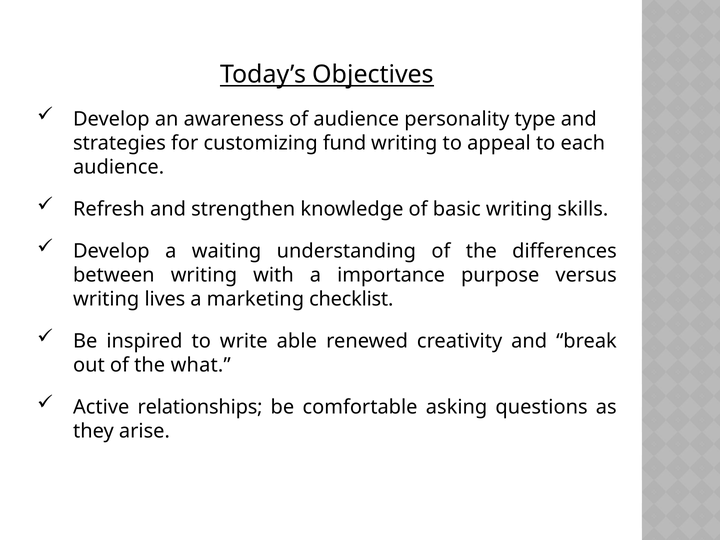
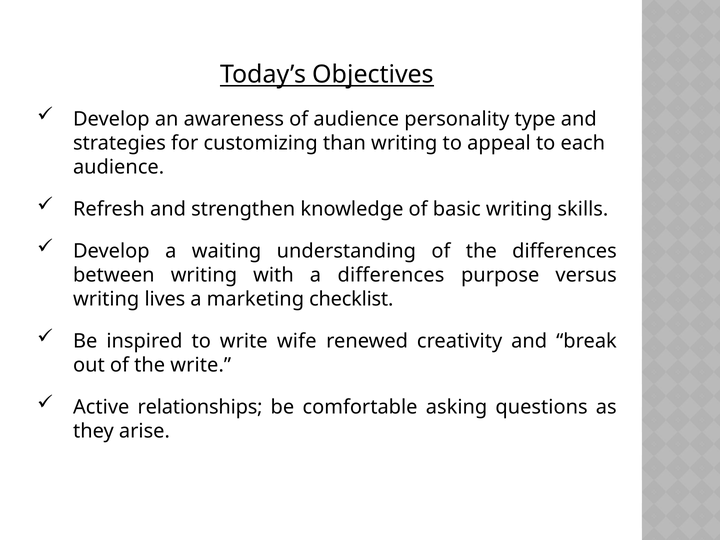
fund: fund -> than
a importance: importance -> differences
able: able -> wife
the what: what -> write
